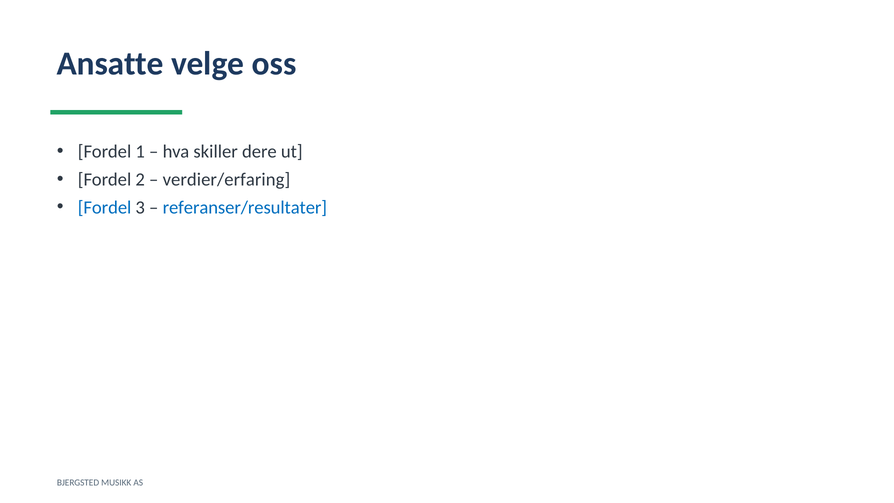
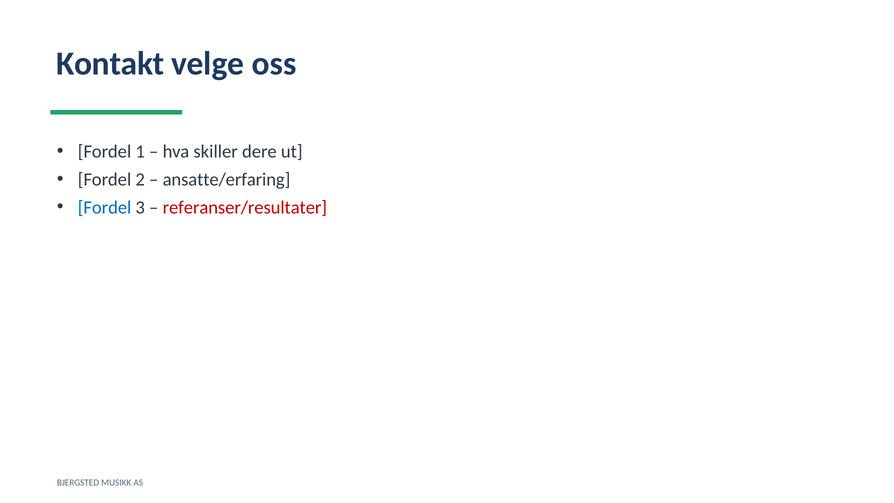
Ansatte: Ansatte -> Kontakt
verdier/erfaring: verdier/erfaring -> ansatte/erfaring
referanser/resultater colour: blue -> red
